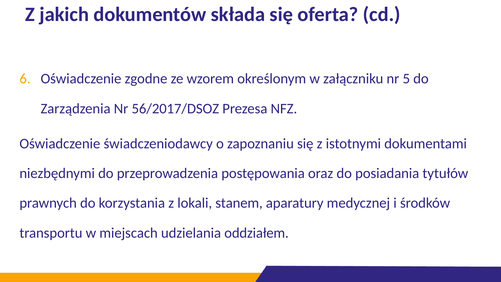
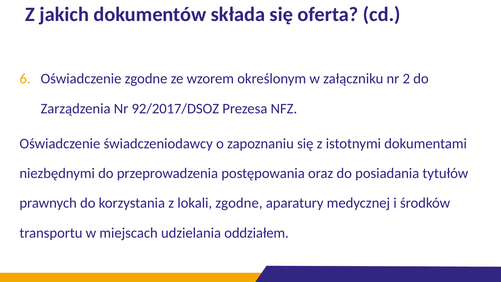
5: 5 -> 2
56/2017/DSOZ: 56/2017/DSOZ -> 92/2017/DSOZ
lokali stanem: stanem -> zgodne
